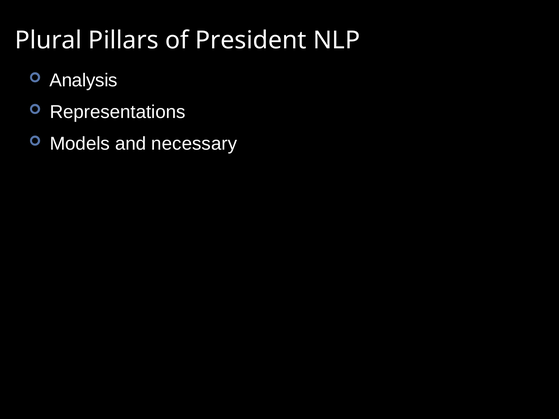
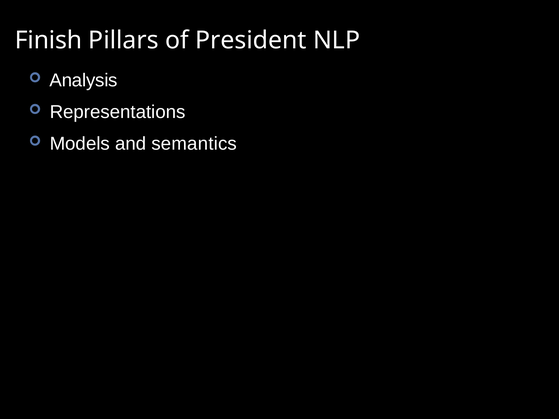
Plural: Plural -> Finish
necessary: necessary -> semantics
